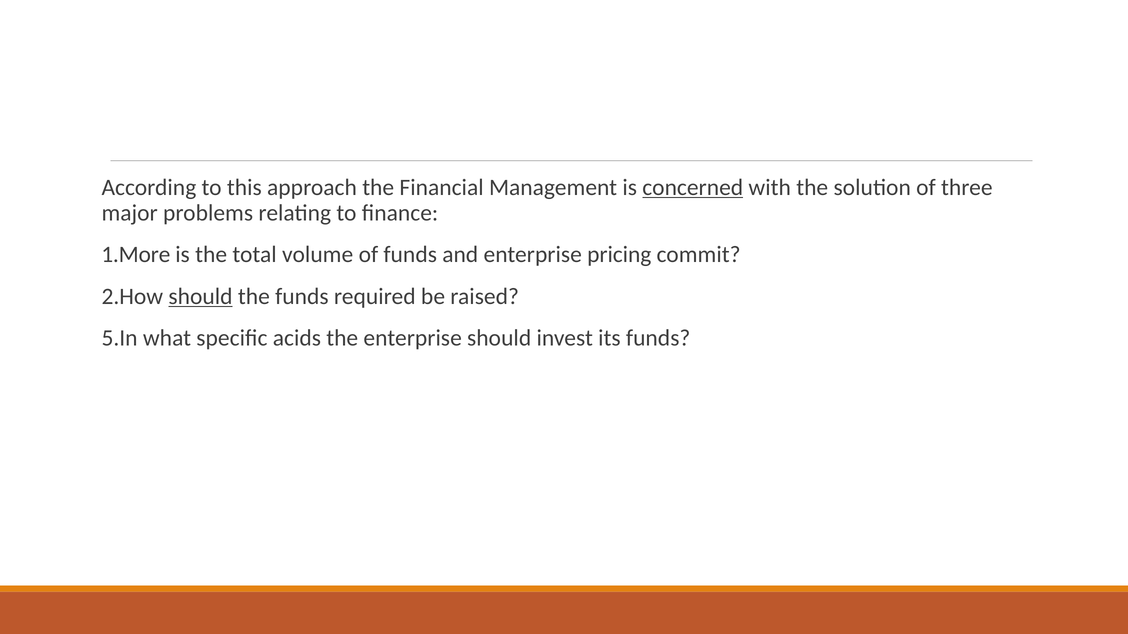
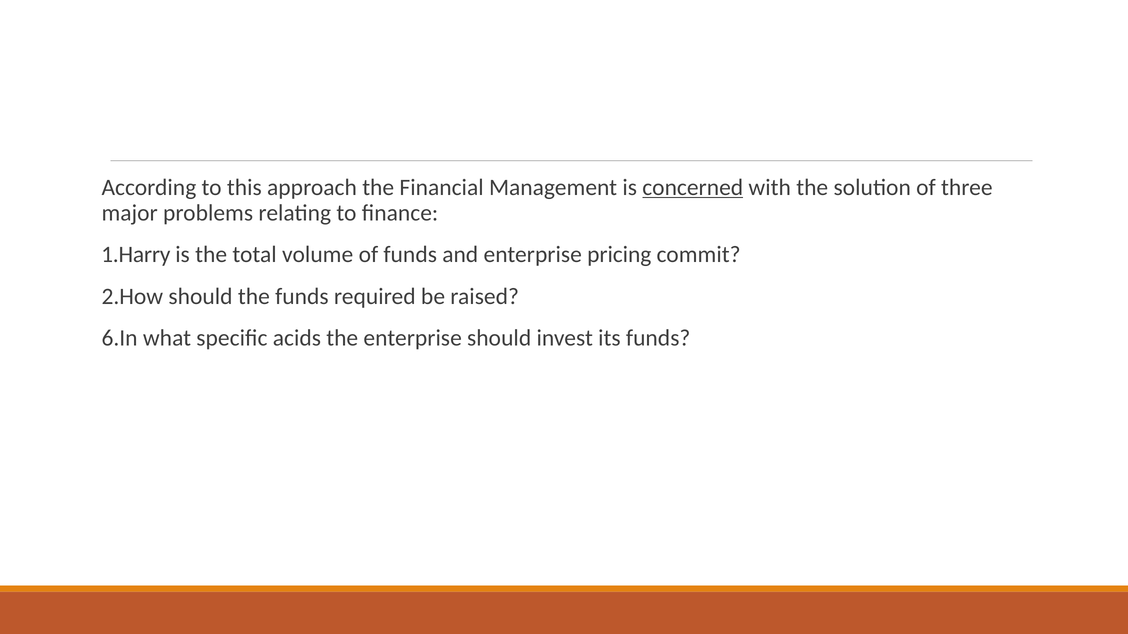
1.More: 1.More -> 1.Harry
should at (201, 297) underline: present -> none
5.In: 5.In -> 6.In
